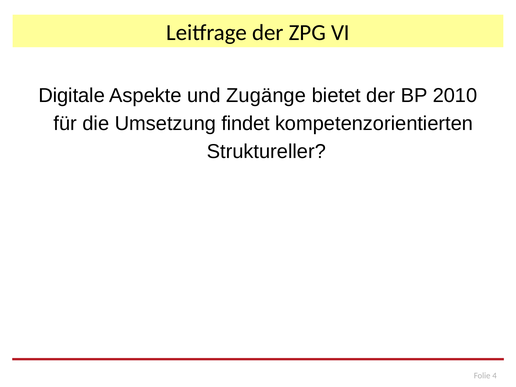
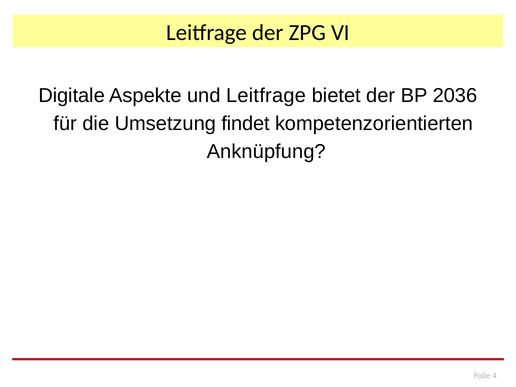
und Zugänge: Zugänge -> Leitfrage
2010: 2010 -> 2036
Struktureller: Struktureller -> Anknüpfung
